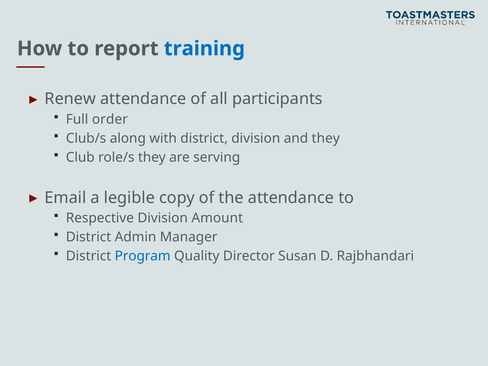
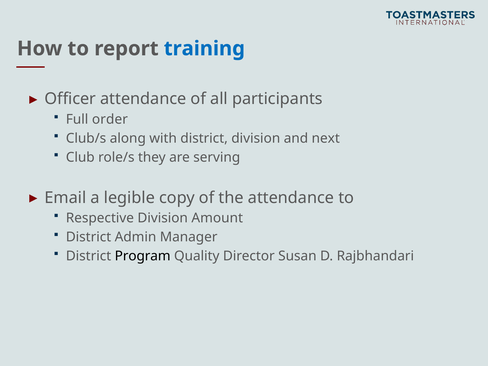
Renew: Renew -> Officer
and they: they -> next
Program colour: blue -> black
